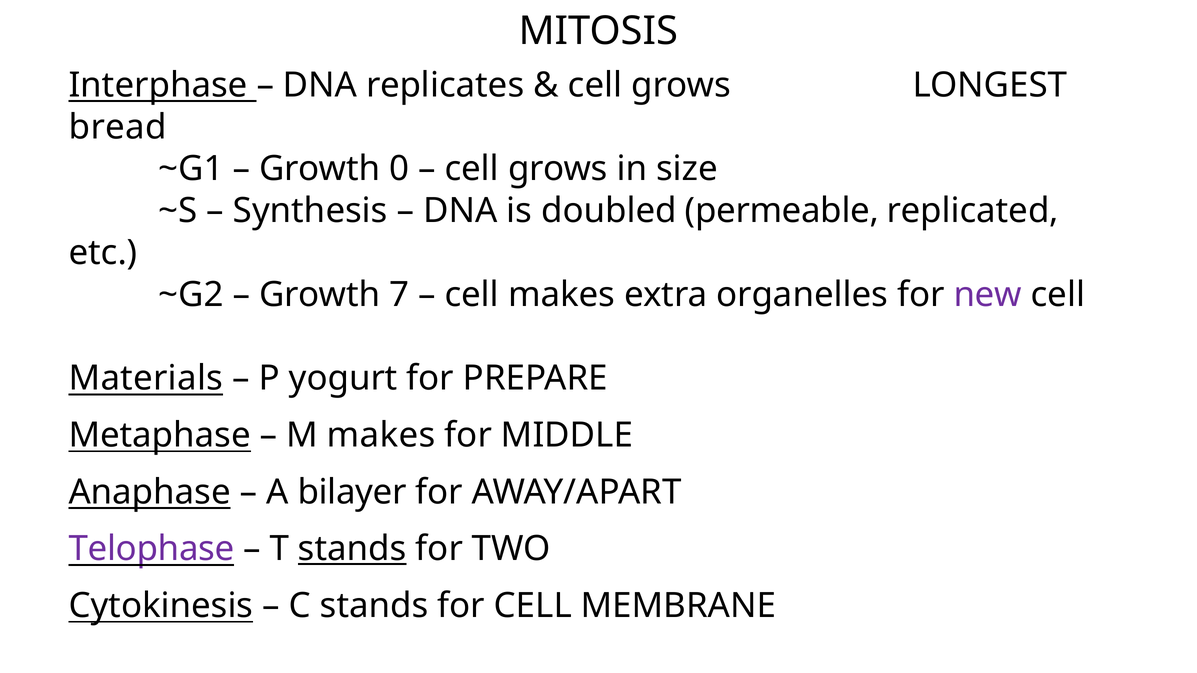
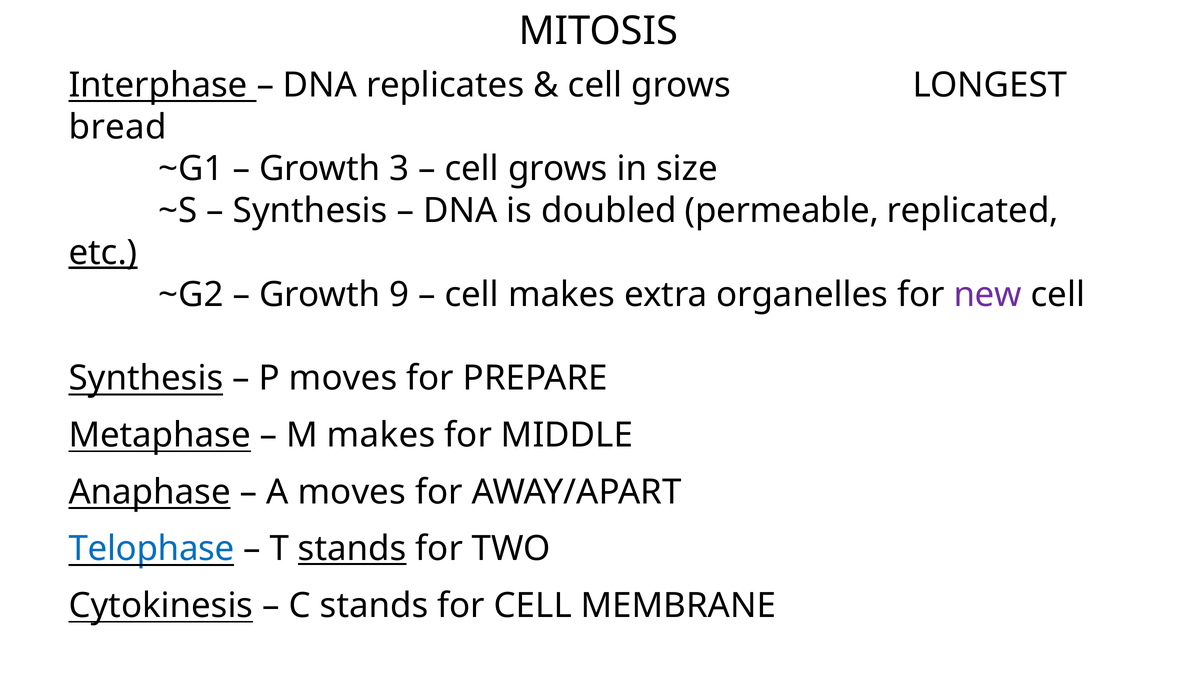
0: 0 -> 3
etc underline: none -> present
7: 7 -> 9
Materials at (146, 379): Materials -> Synthesis
P yogurt: yogurt -> moves
A bilayer: bilayer -> moves
Telophase colour: purple -> blue
